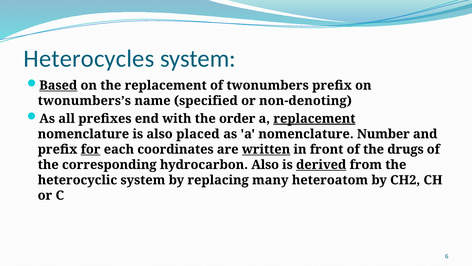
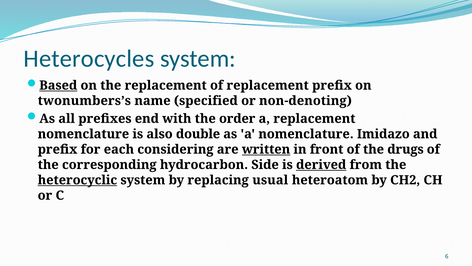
of twonumbers: twonumbers -> replacement
replacement at (314, 118) underline: present -> none
placed: placed -> double
Number: Number -> Imidazo
for underline: present -> none
coordinates: coordinates -> considering
hydrocarbon Also: Also -> Side
heterocyclic underline: none -> present
many: many -> usual
